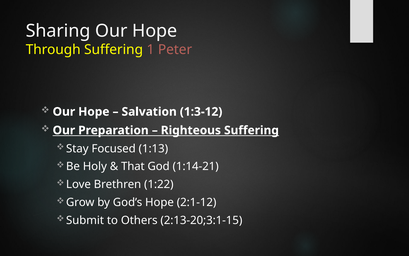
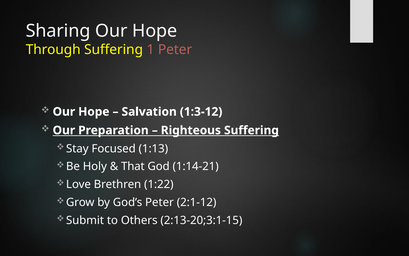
God’s Hope: Hope -> Peter
